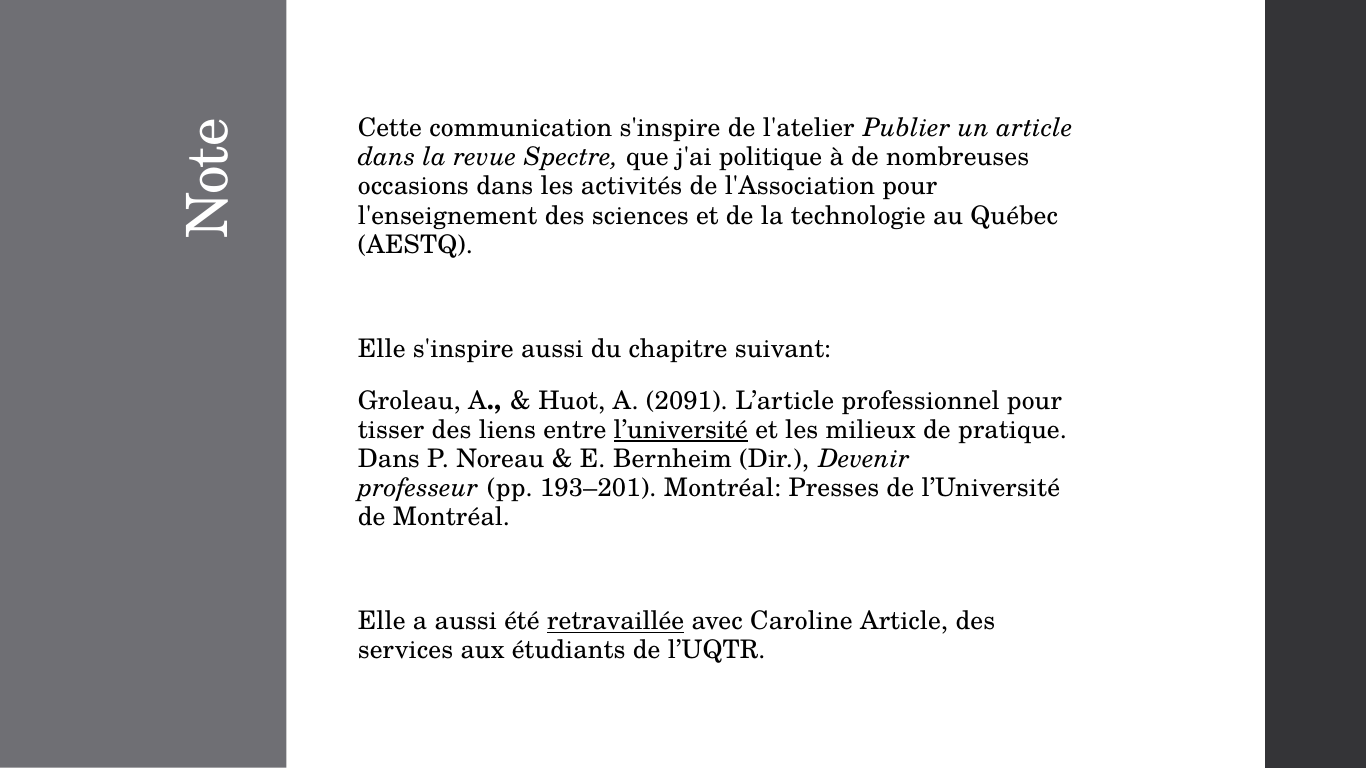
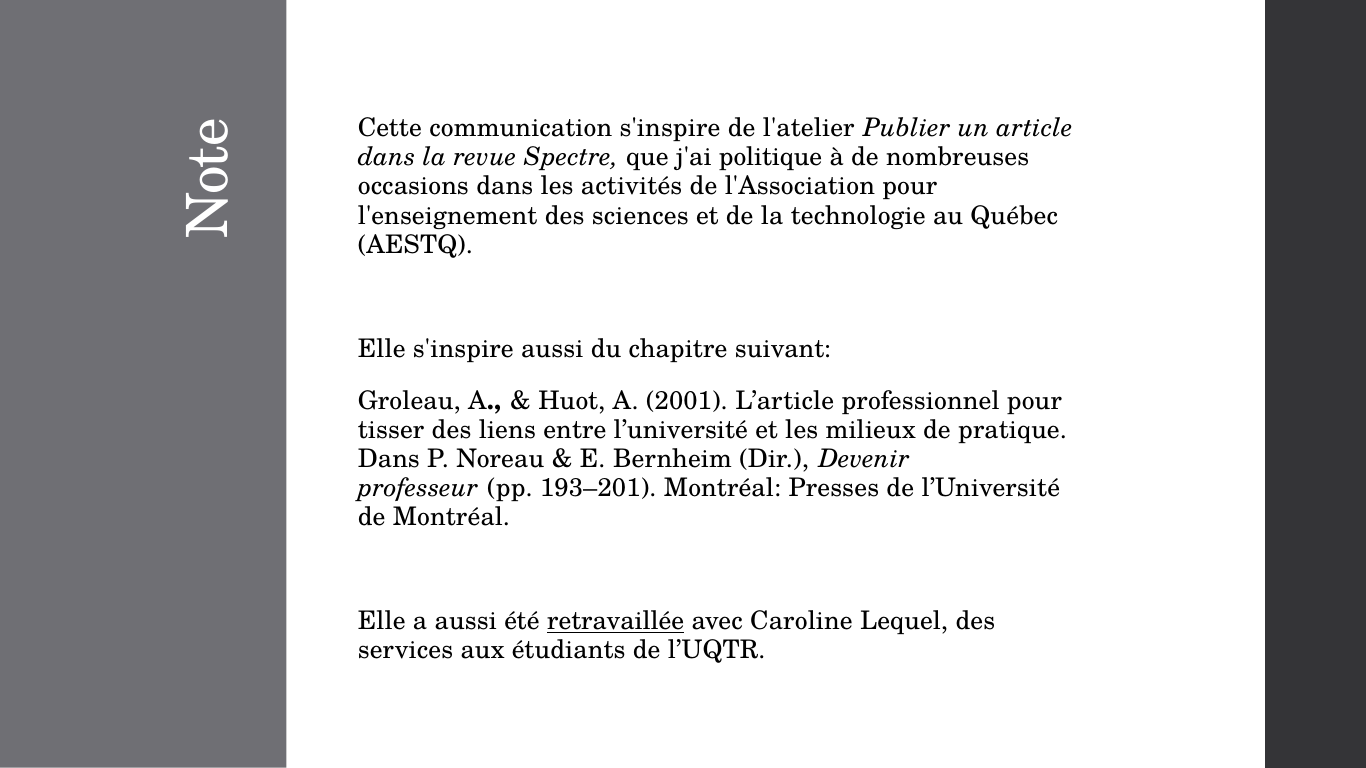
2091: 2091 -> 2001
l’université at (681, 430) underline: present -> none
Caroline Article: Article -> Lequel
